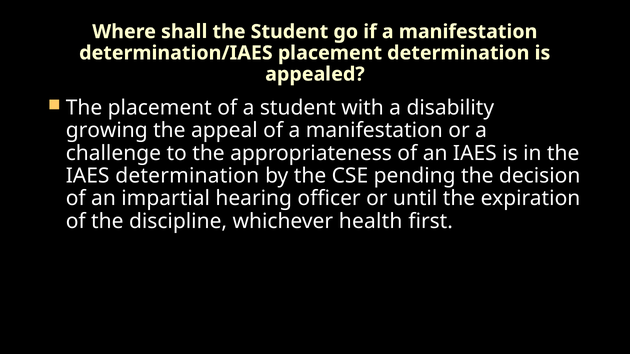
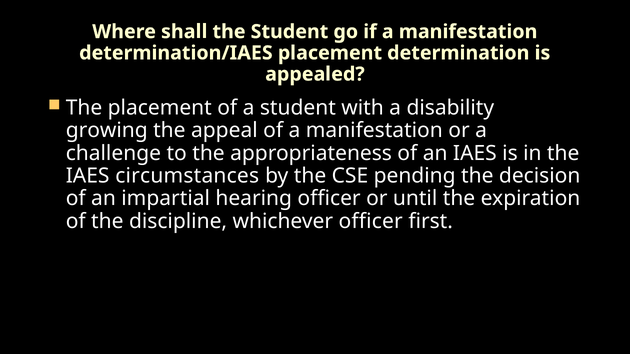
IAES determination: determination -> circumstances
whichever health: health -> officer
